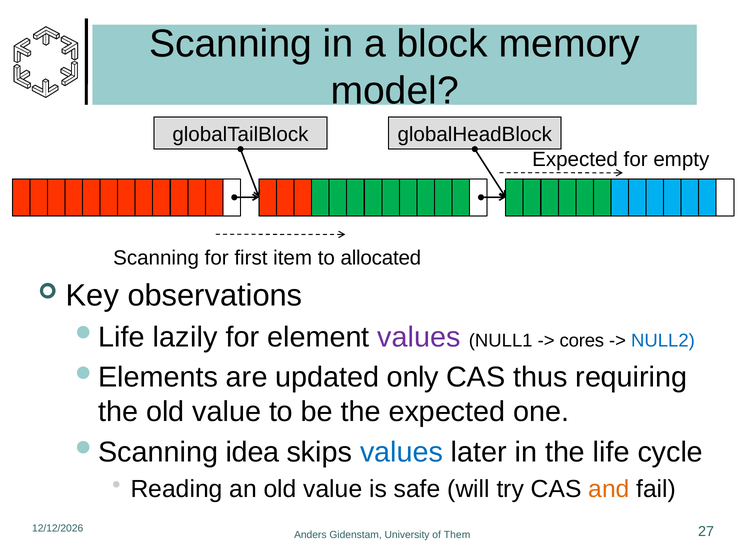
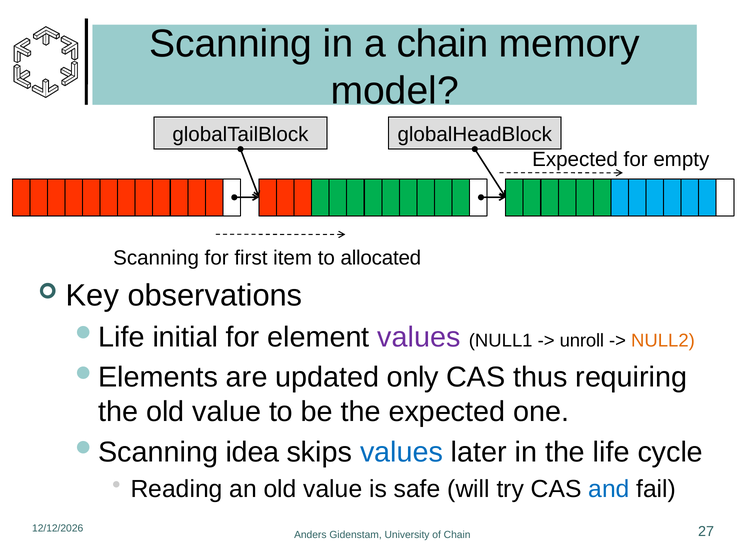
a block: block -> chain
lazily: lazily -> initial
cores: cores -> unroll
NULL2 colour: blue -> orange
and colour: orange -> blue
of Them: Them -> Chain
